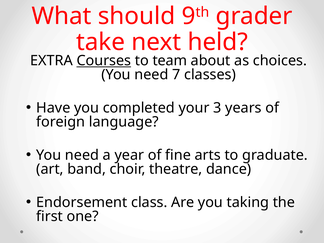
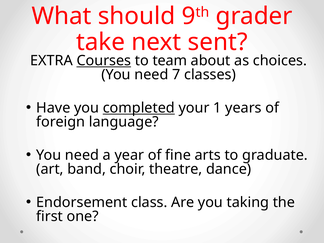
held: held -> sent
completed underline: none -> present
3: 3 -> 1
